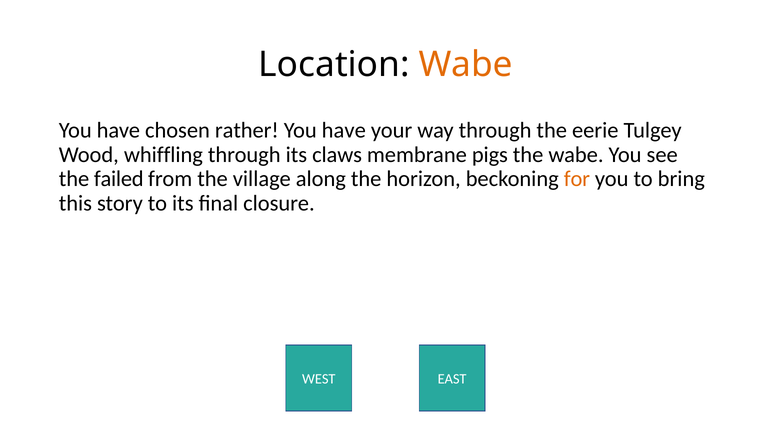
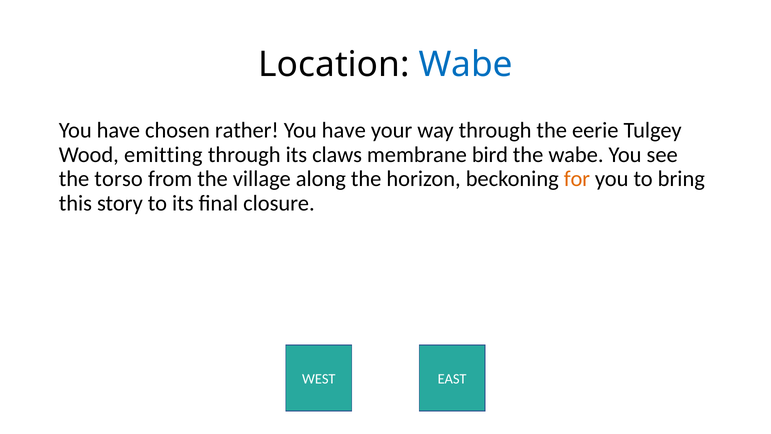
Wabe at (466, 65) colour: orange -> blue
whiffling: whiffling -> emitting
pigs: pigs -> bird
failed: failed -> torso
